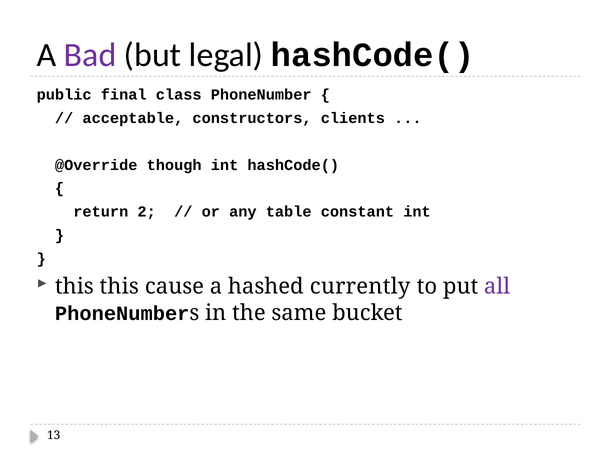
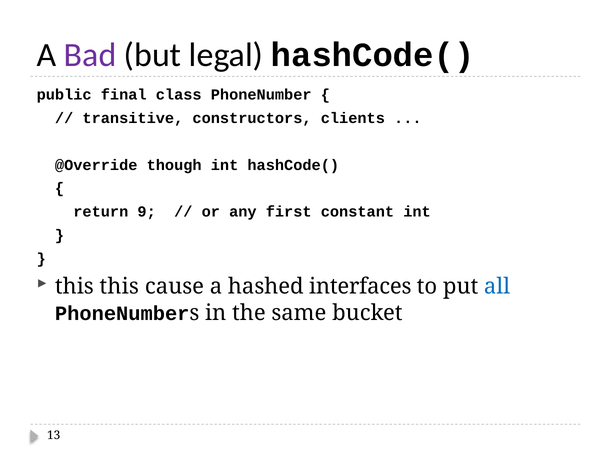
acceptable: acceptable -> transitive
2: 2 -> 9
table: table -> first
currently: currently -> interfaces
all colour: purple -> blue
